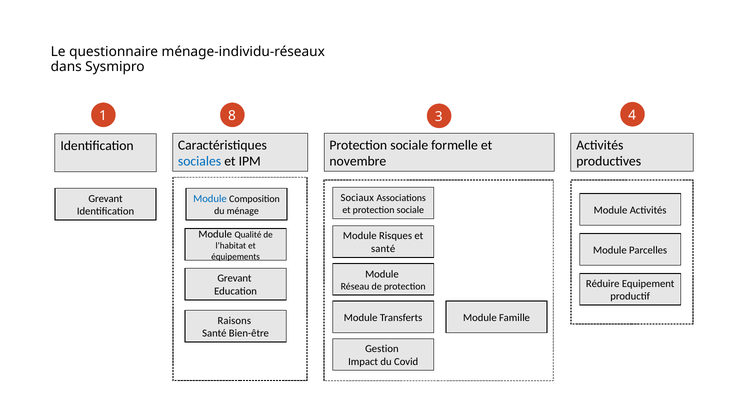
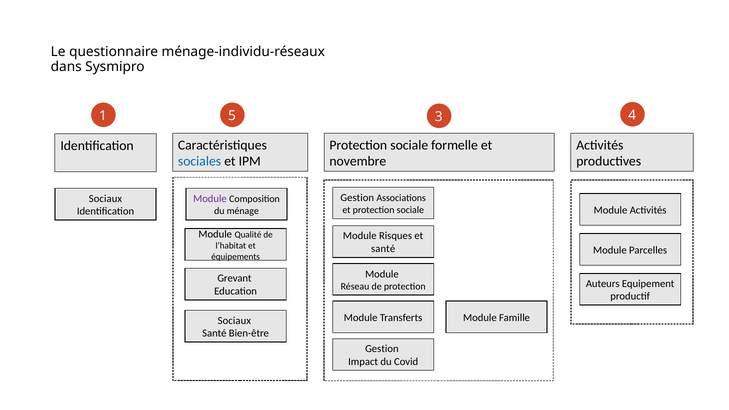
8: 8 -> 5
Sociaux at (357, 198): Sociaux -> Gestion
Grevant at (106, 199): Grevant -> Sociaux
Module at (210, 199) colour: blue -> purple
Réduire: Réduire -> Auteurs
Raisons at (234, 321): Raisons -> Sociaux
